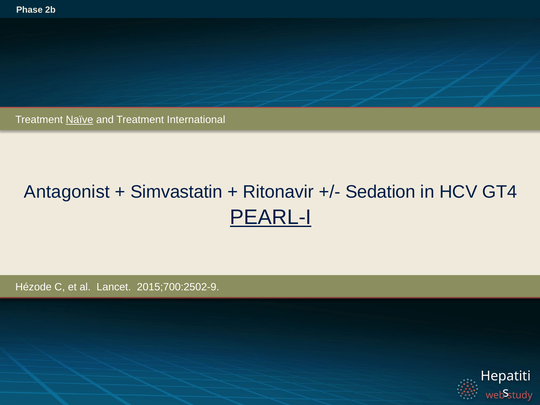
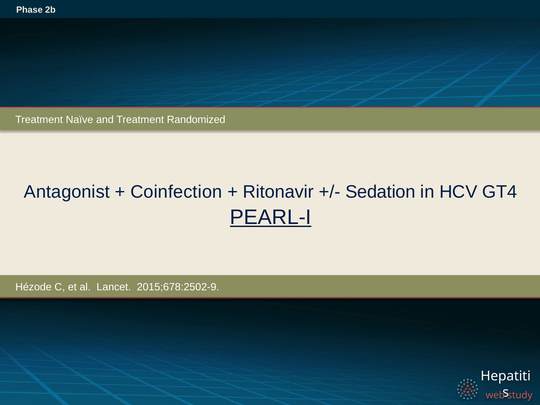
Naïve underline: present -> none
International: International -> Randomized
Simvastatin: Simvastatin -> Coinfection
2015;700:2502-9: 2015;700:2502-9 -> 2015;678:2502-9
